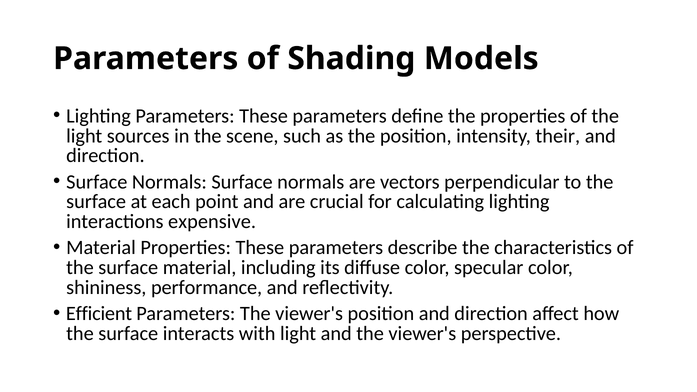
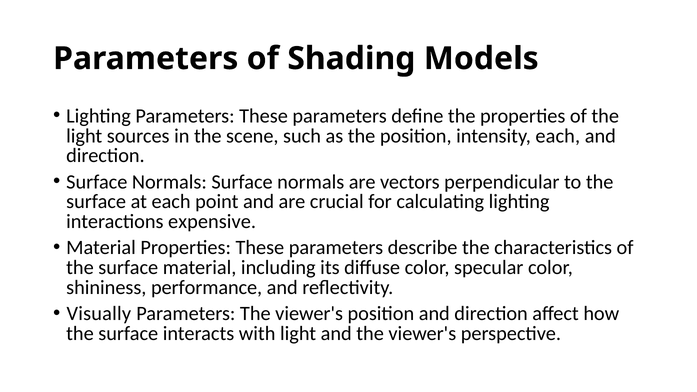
intensity their: their -> each
Efficient: Efficient -> Visually
